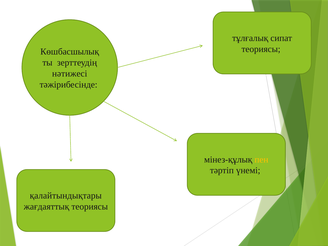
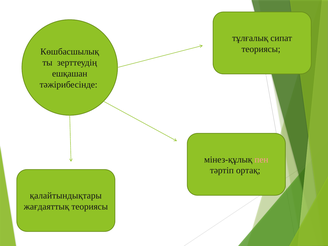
нәтижесі: нәтижесі -> ешқашан
пен colour: yellow -> pink
үнемі: үнемі -> ортақ
